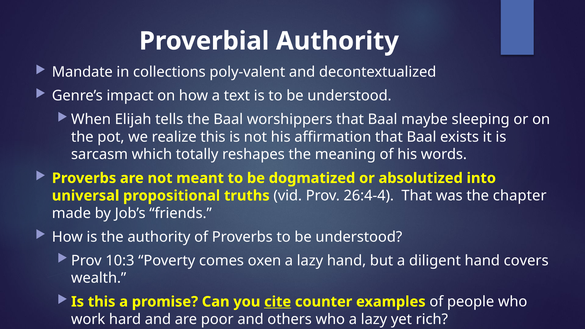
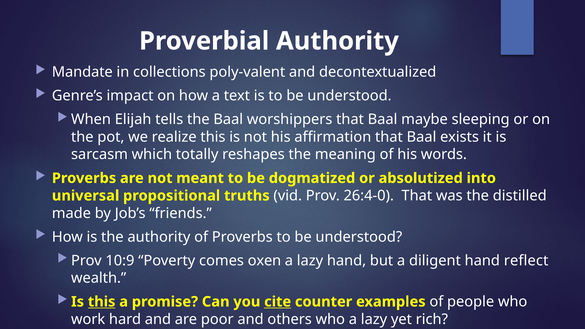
26:4-4: 26:4-4 -> 26:4-0
chapter: chapter -> distilled
10:3: 10:3 -> 10:9
covers: covers -> reflect
this at (102, 302) underline: none -> present
